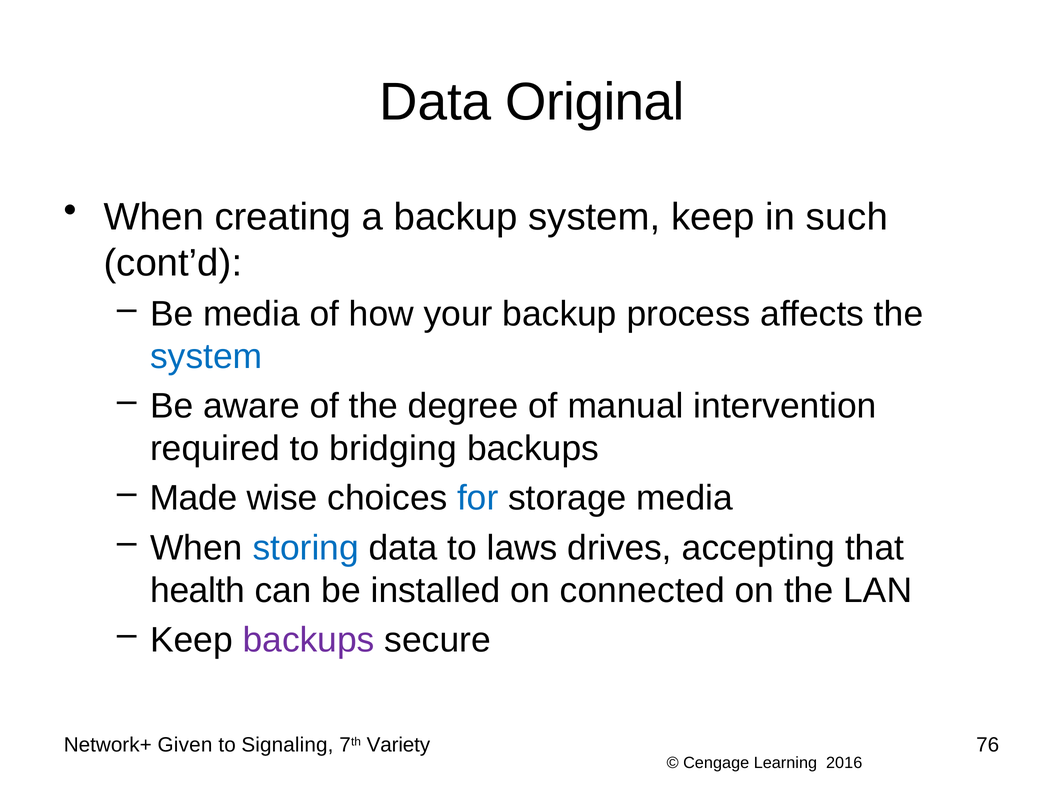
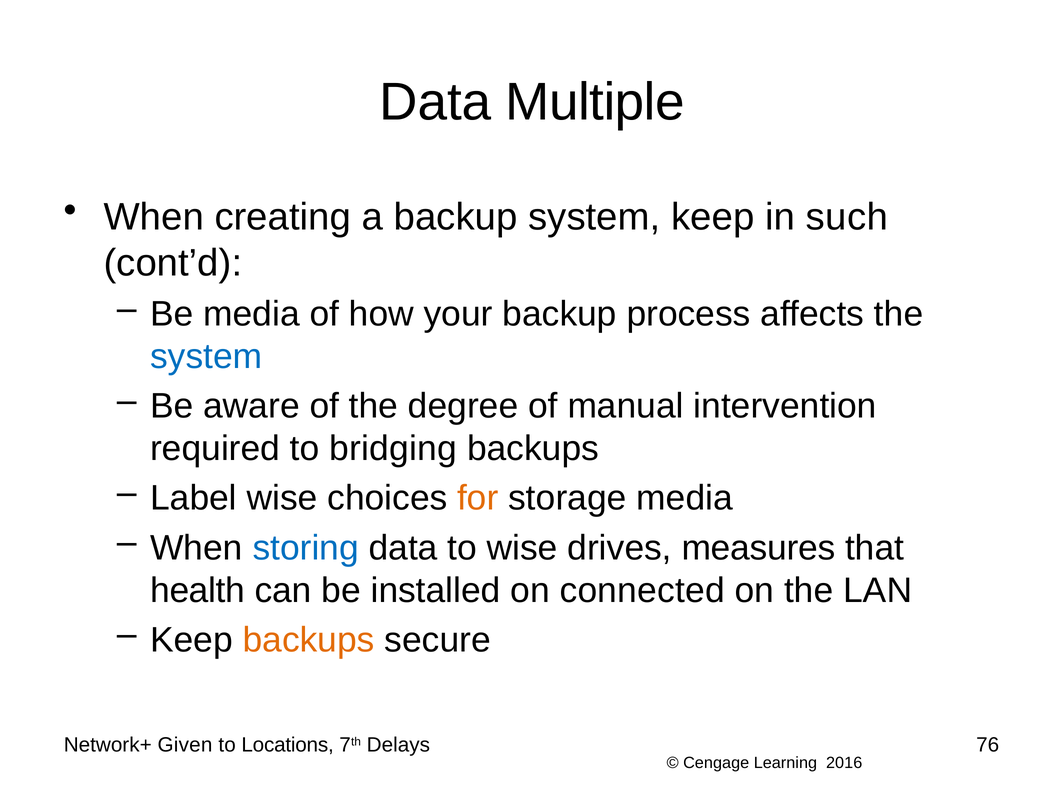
Original: Original -> Multiple
Made: Made -> Label
for colour: blue -> orange
to laws: laws -> wise
accepting: accepting -> measures
backups at (309, 640) colour: purple -> orange
Signaling: Signaling -> Locations
Variety: Variety -> Delays
